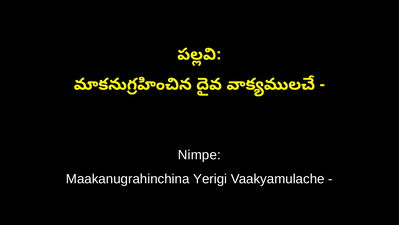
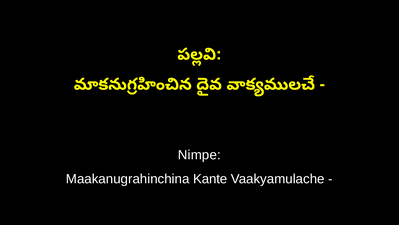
Yerigi: Yerigi -> Kante
